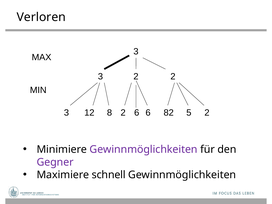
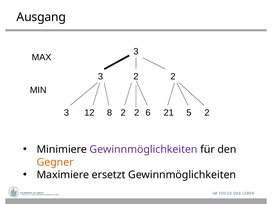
Verloren: Verloren -> Ausgang
12 6: 6 -> 2
82: 82 -> 21
Gegner colour: purple -> orange
schnell: schnell -> ersetzt
